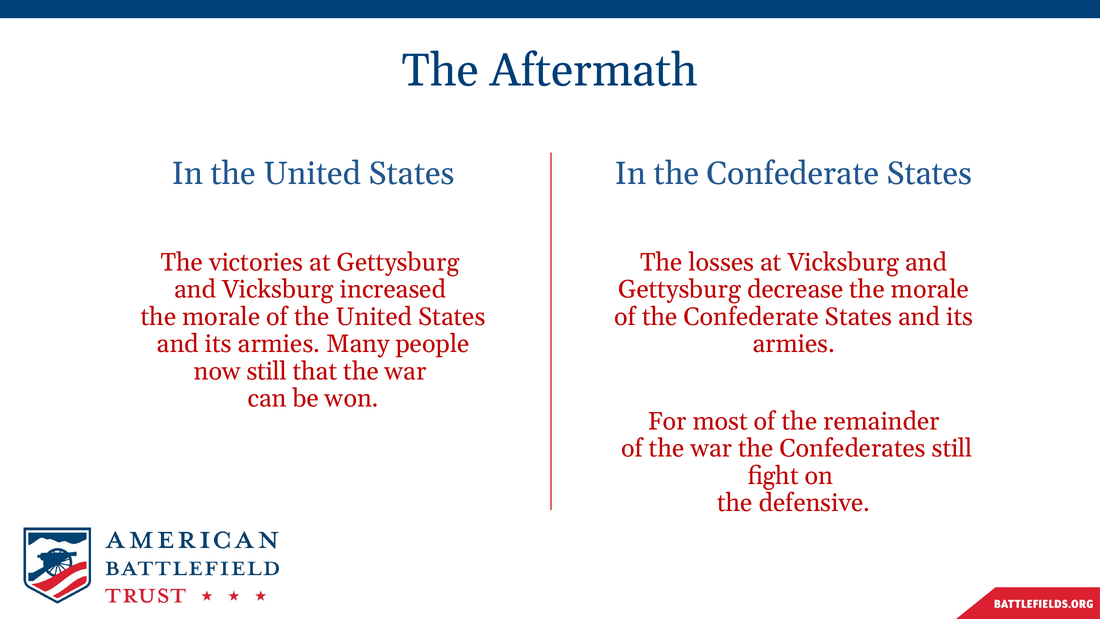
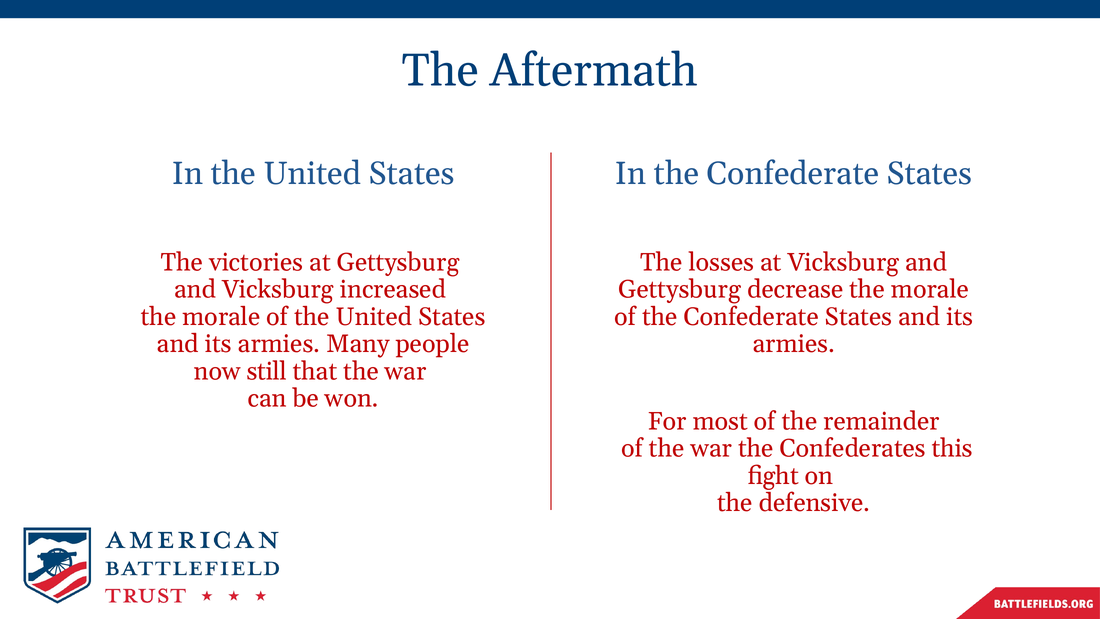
Confederates still: still -> this
